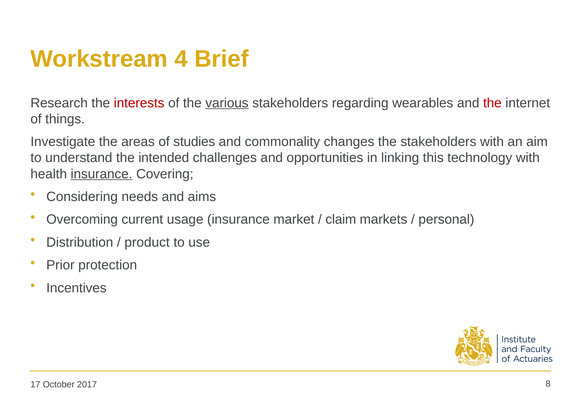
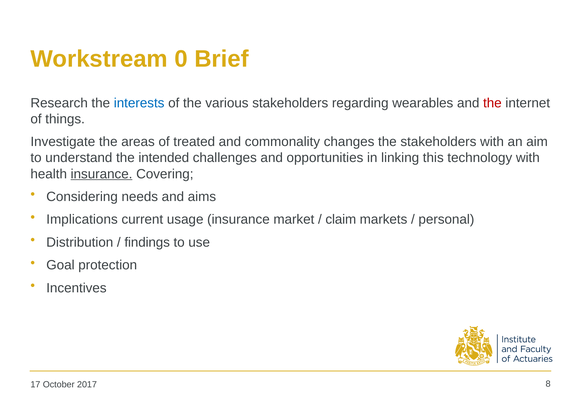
4: 4 -> 0
interests colour: red -> blue
various underline: present -> none
studies: studies -> treated
Overcoming: Overcoming -> Implications
product: product -> findings
Prior: Prior -> Goal
